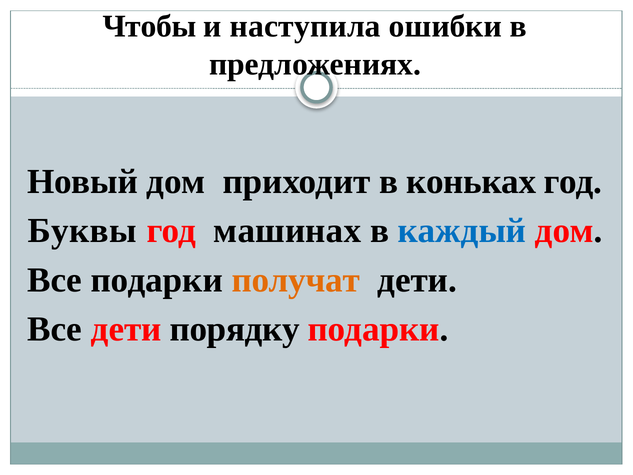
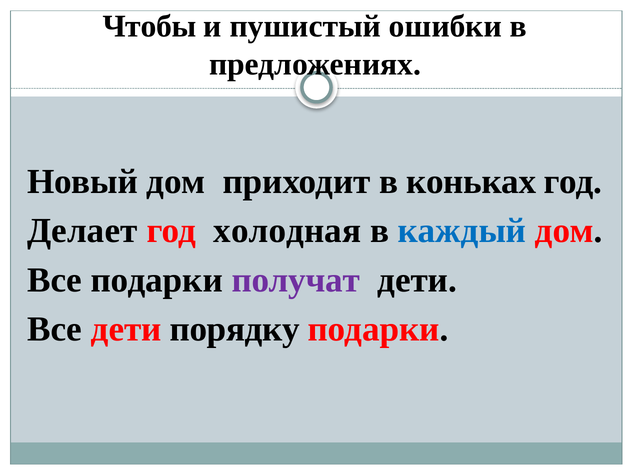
наступила: наступила -> пушистый
Буквы: Буквы -> Делает
машинах: машинах -> холодная
получат colour: orange -> purple
